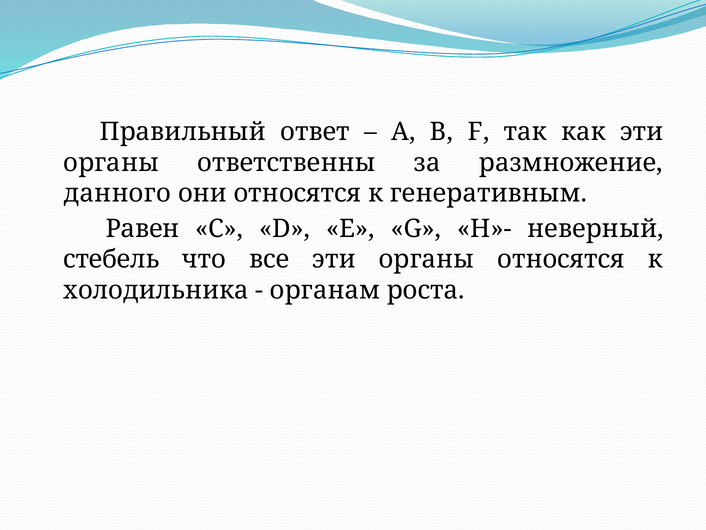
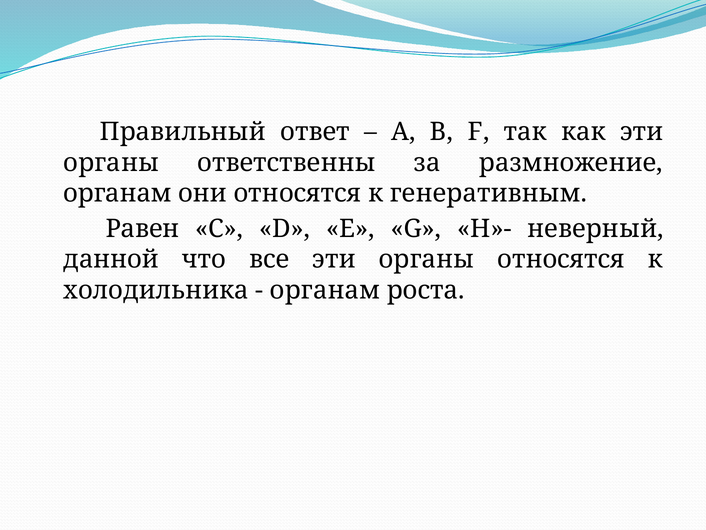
данного at (117, 193): данного -> органам
стебель: стебель -> данной
